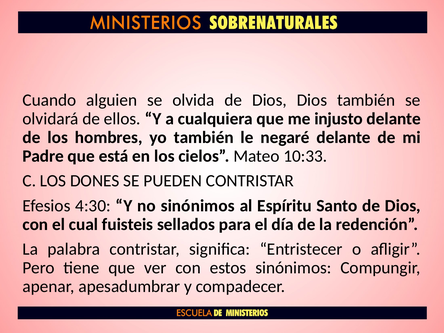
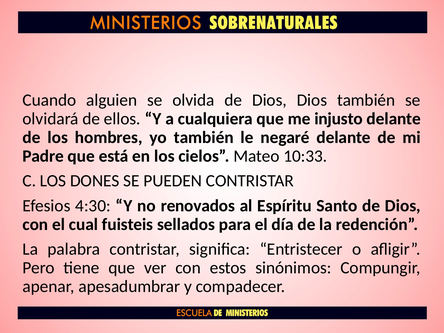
no sinónimos: sinónimos -> renovados
